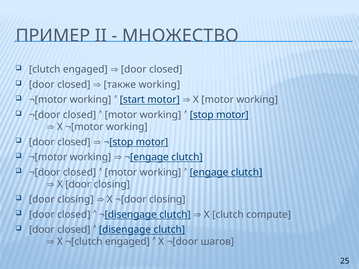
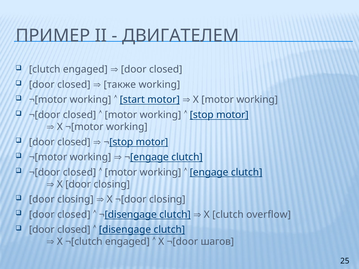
МНОЖЕСТВО: МНОЖЕСТВО -> ДВИГАТЕЛЕМ
compute: compute -> overflow
